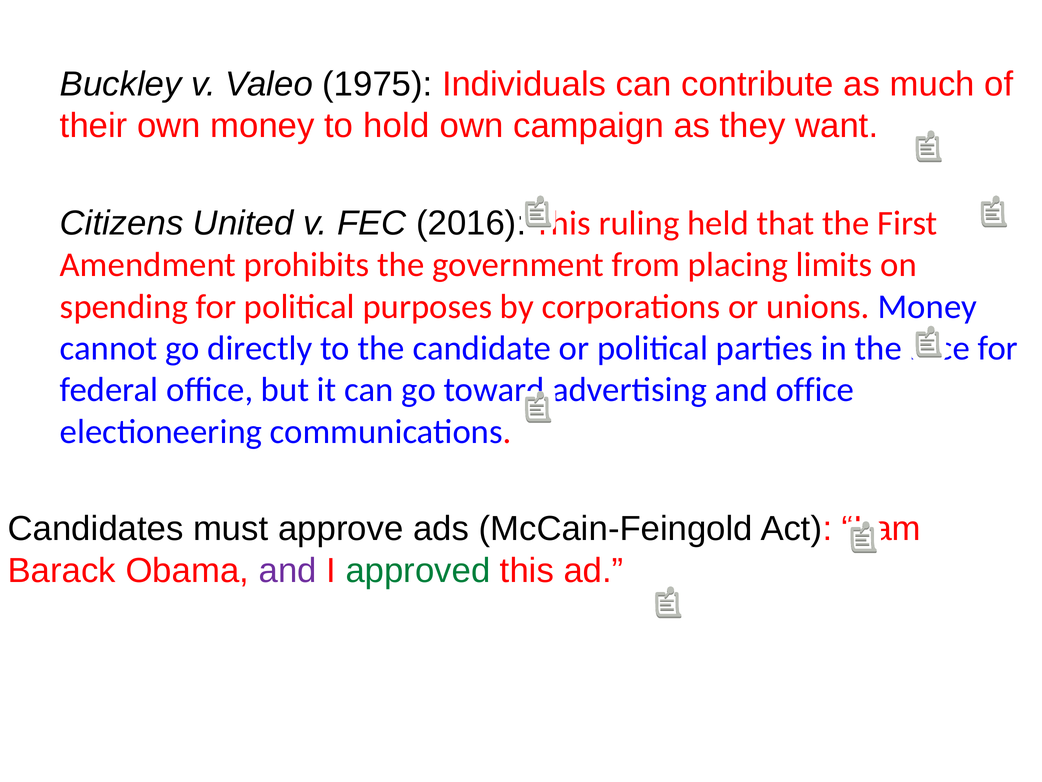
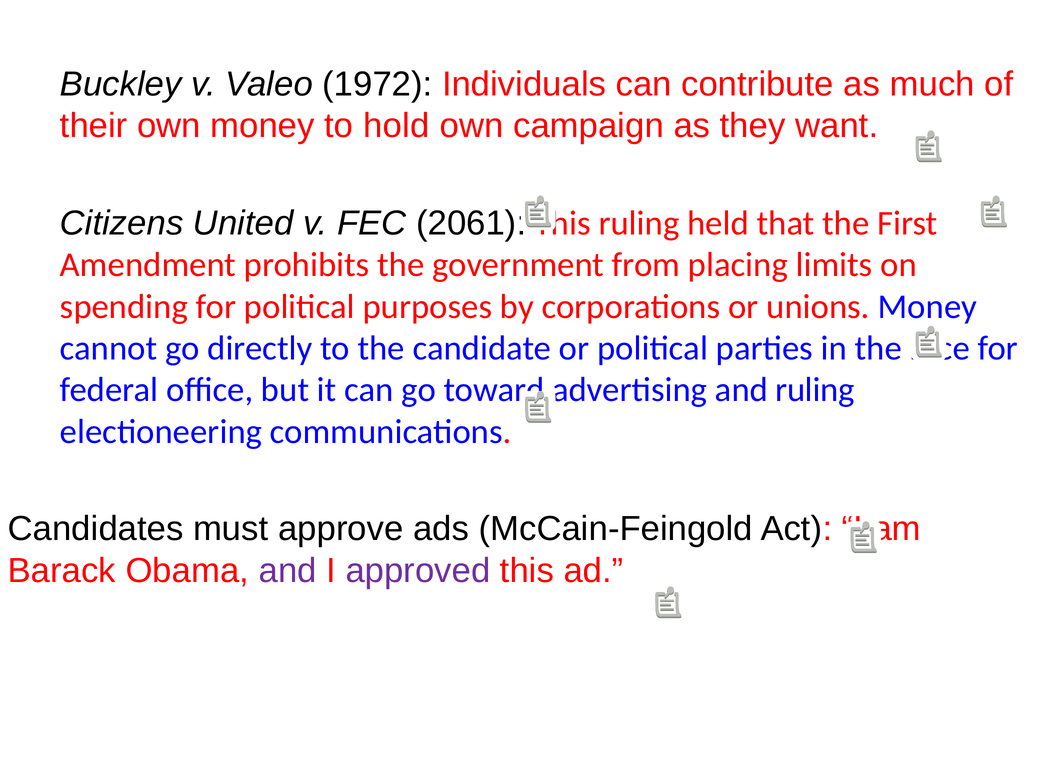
1975: 1975 -> 1972
2016: 2016 -> 2061
and office: office -> ruling
approved colour: green -> purple
